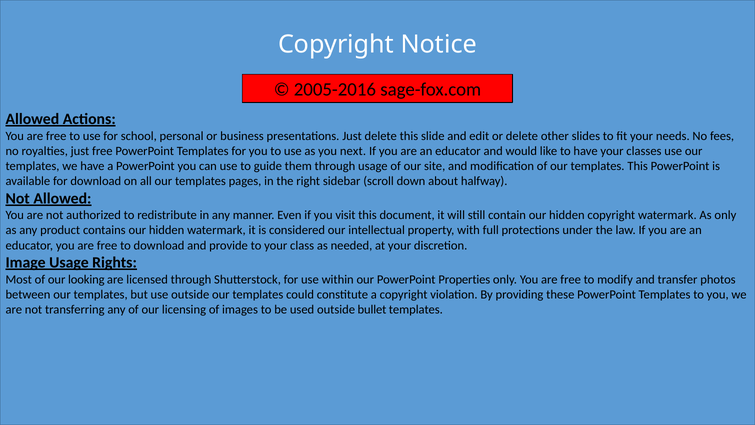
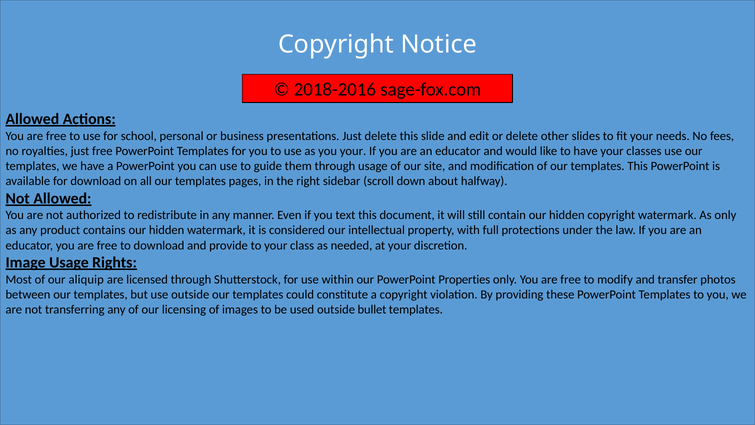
2005-2016: 2005-2016 -> 2018-2016
you next: next -> your
visit: visit -> text
looking: looking -> aliquip
